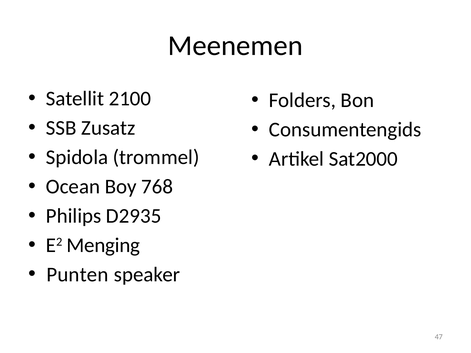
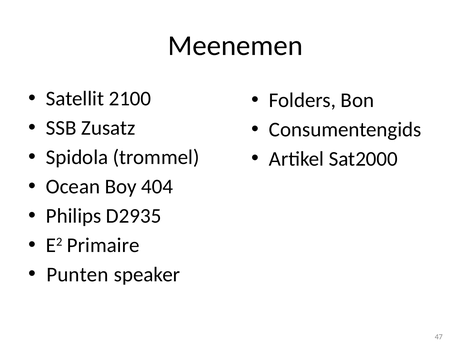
768: 768 -> 404
Menging: Menging -> Primaire
